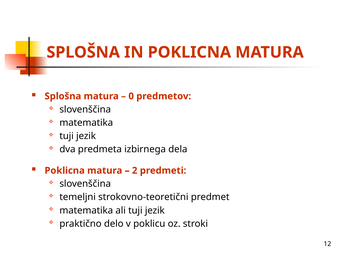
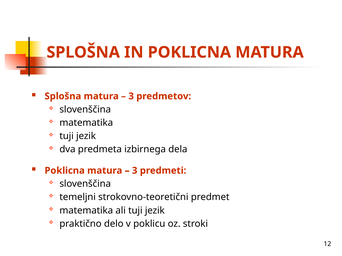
0 at (131, 96): 0 -> 3
2 at (135, 171): 2 -> 3
